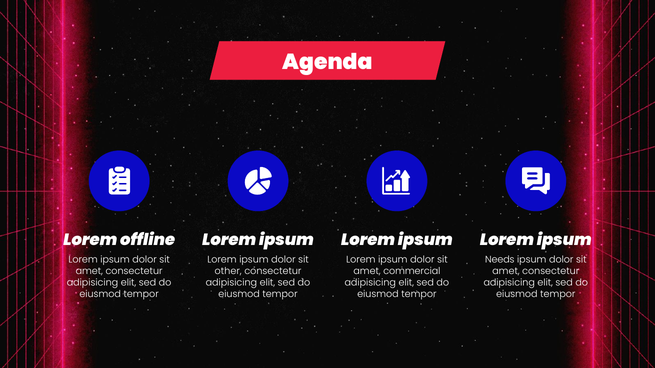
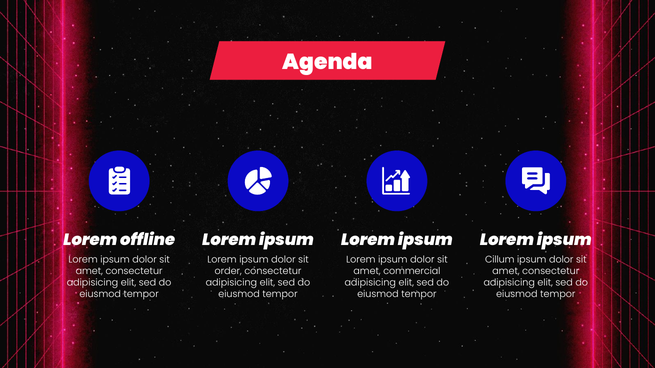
Needs: Needs -> Cillum
other: other -> order
